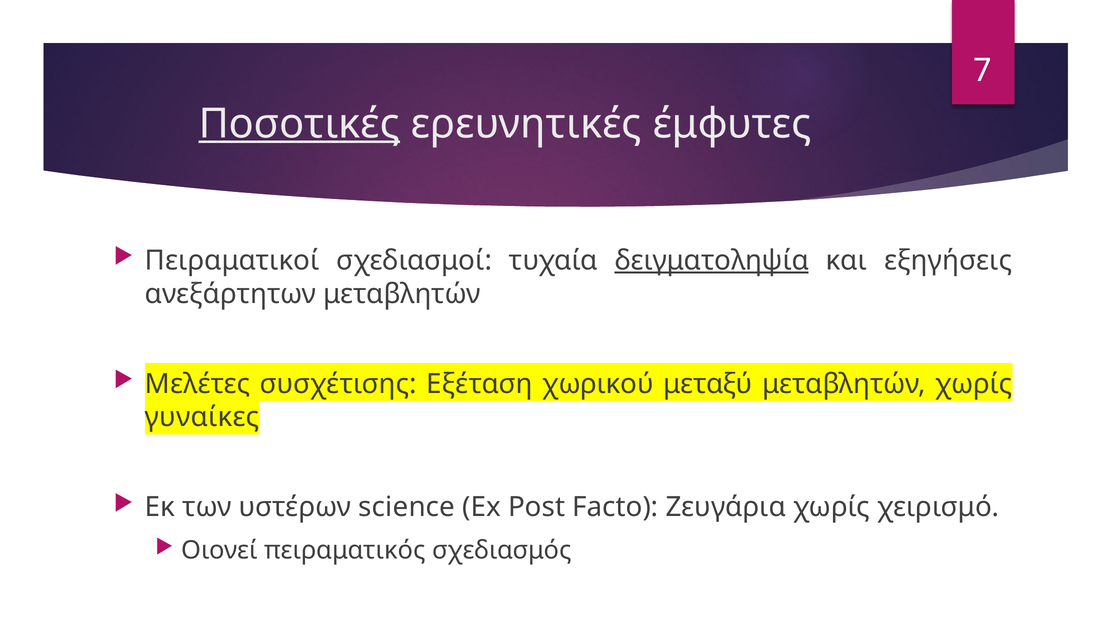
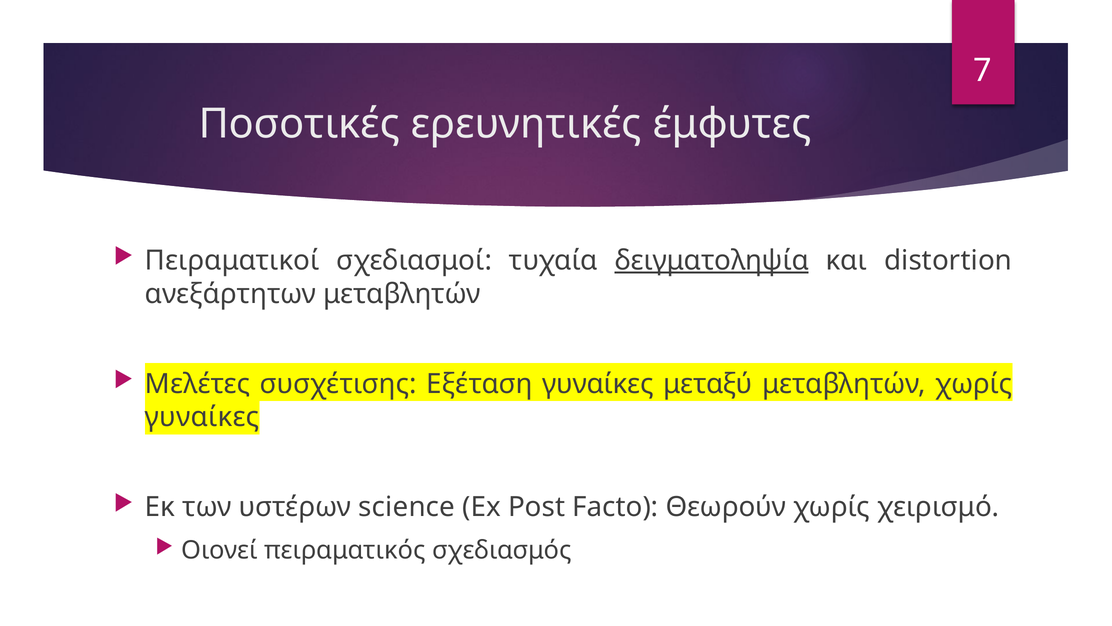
Ποσοτικές underline: present -> none
εξηγήσεις: εξηγήσεις -> distortion
Εξέταση χωρικού: χωρικού -> γυναίκες
Ζευγάρια: Ζευγάρια -> Θεωρούν
